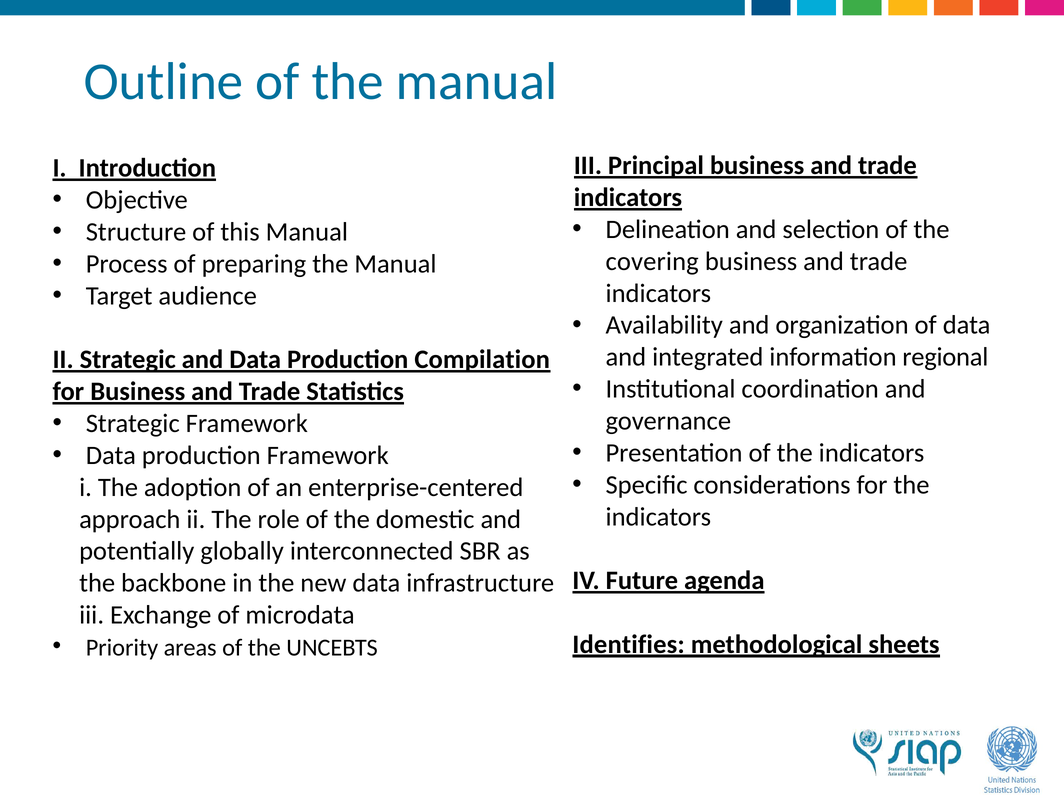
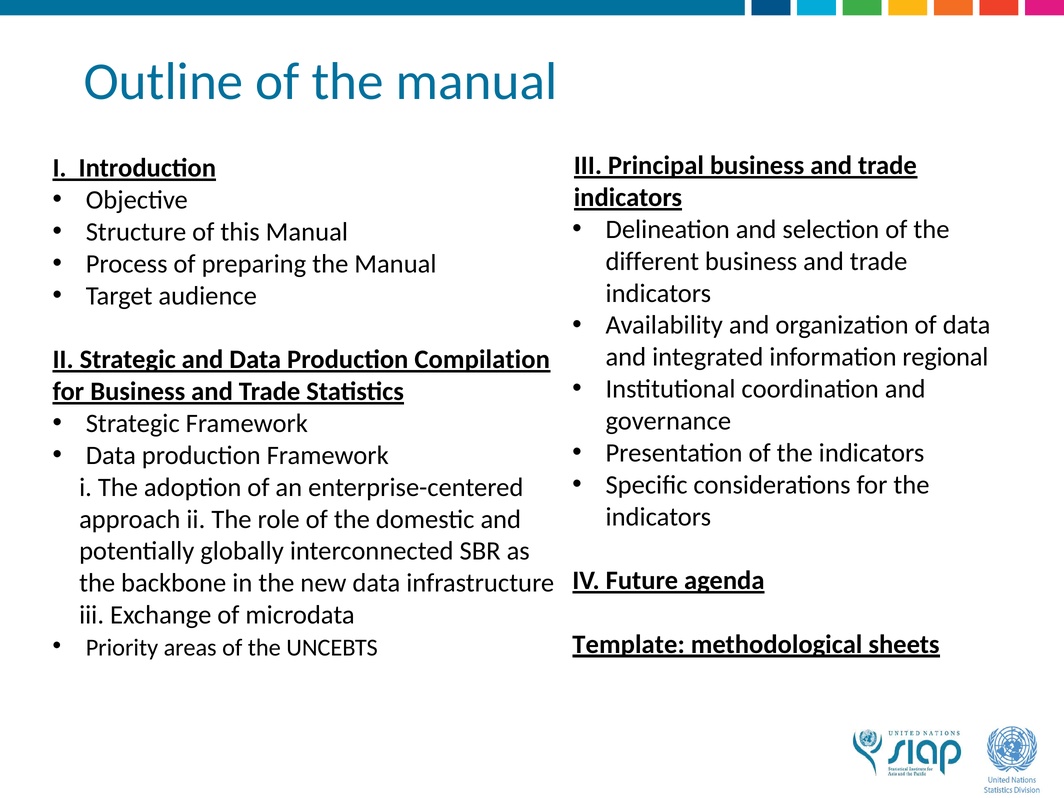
covering: covering -> different
Identifies: Identifies -> Template
